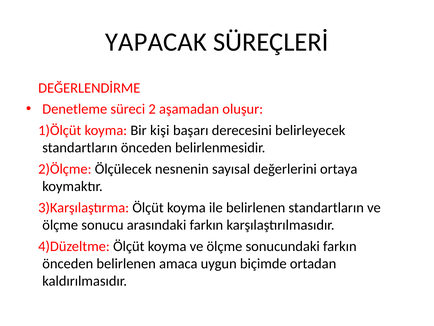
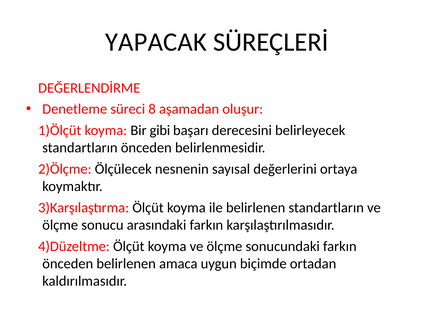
2: 2 -> 8
kişi: kişi -> gibi
